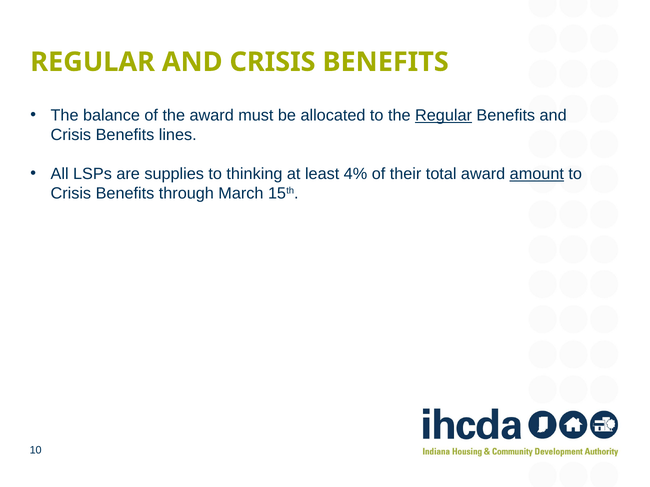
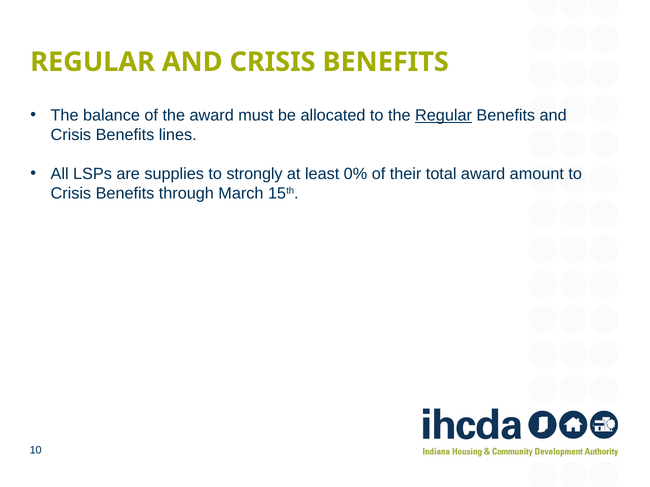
thinking: thinking -> strongly
4%: 4% -> 0%
amount underline: present -> none
